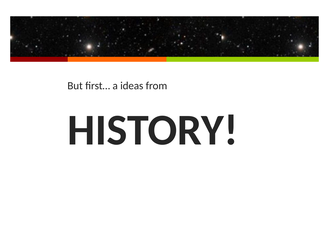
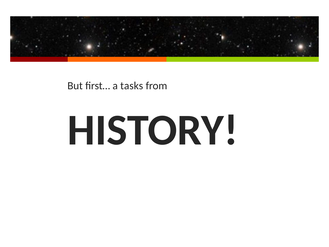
ideas: ideas -> tasks
